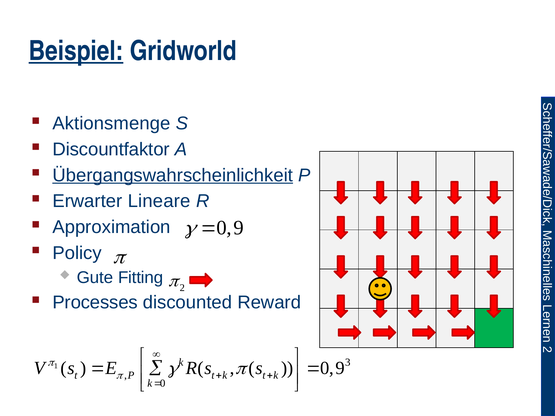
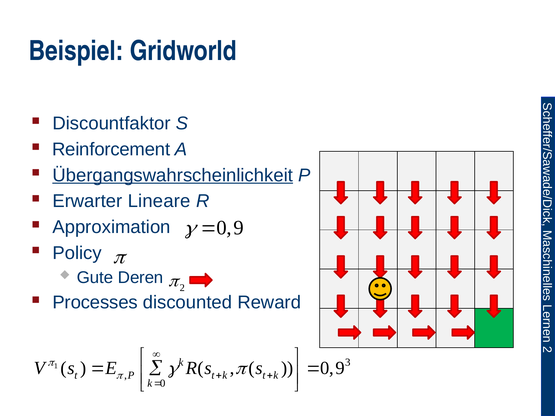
Beispiel underline: present -> none
Aktionsmenge: Aktionsmenge -> Discountfaktor
Discountfaktor: Discountfaktor -> Reinforcement
Fitting: Fitting -> Deren
